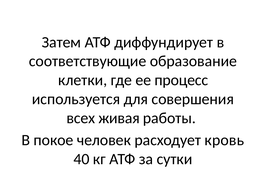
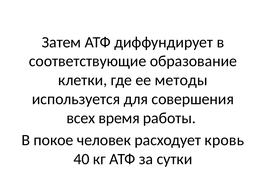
процесс: процесс -> методы
живая: живая -> время
